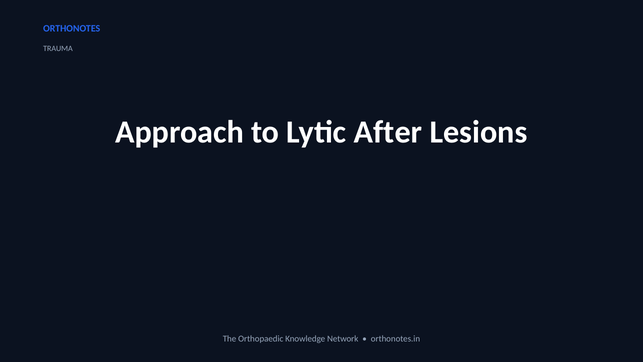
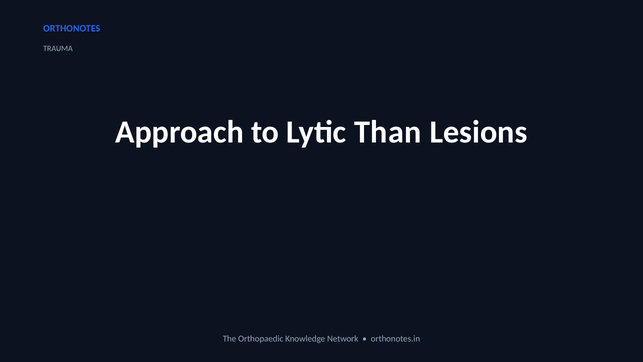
After: After -> Than
